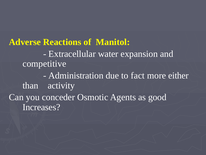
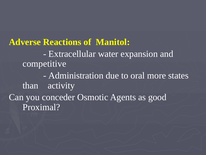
fact: fact -> oral
either: either -> states
Increases: Increases -> Proximal
